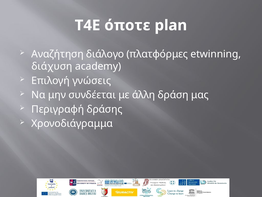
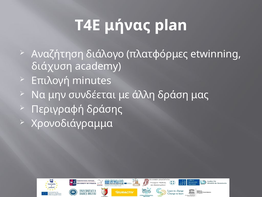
όποτε: όποτε -> μήνας
γνώσεις: γνώσεις -> minutes
